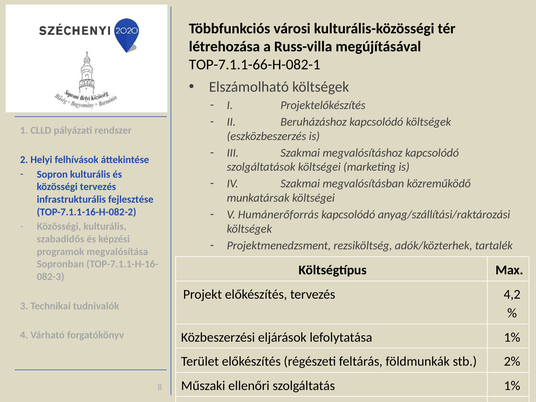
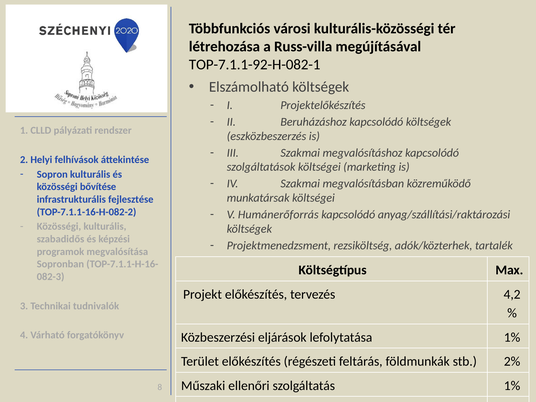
TOP-7.1.1-66-H-082-1: TOP-7.1.1-66-H-082-1 -> TOP-7.1.1-92-H-082-1
közösségi tervezés: tervezés -> bővítése
